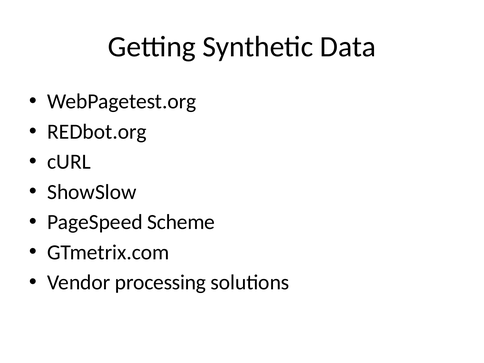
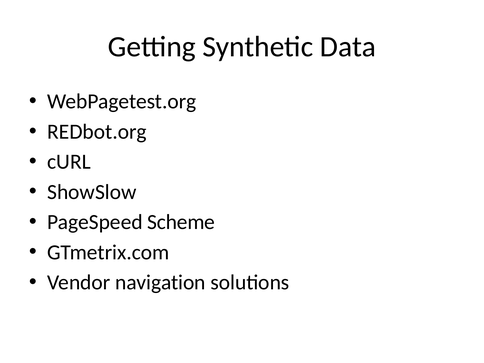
processing: processing -> navigation
